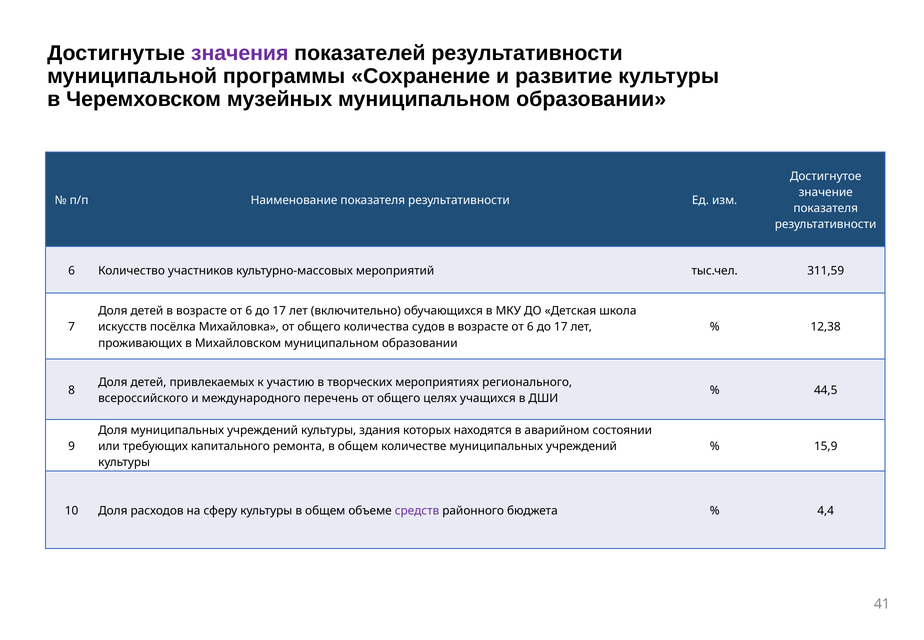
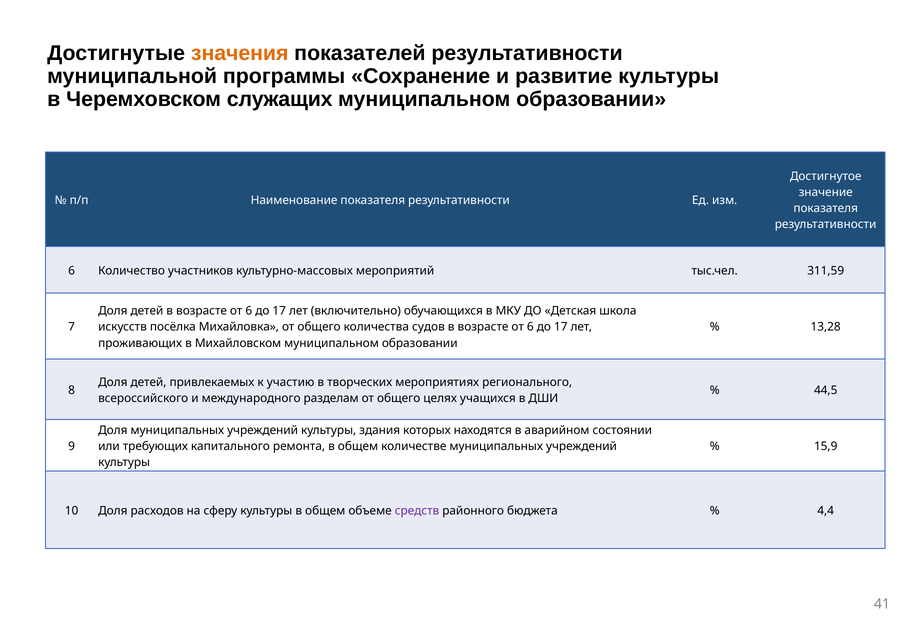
значения colour: purple -> orange
музейных: музейных -> служащих
12,38: 12,38 -> 13,28
перечень: перечень -> разделам
